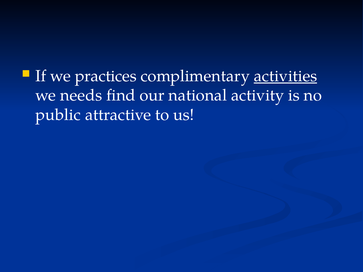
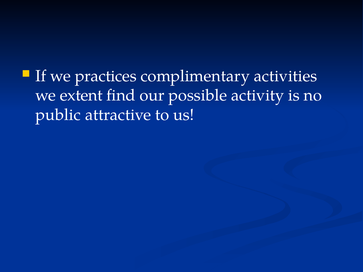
activities underline: present -> none
needs: needs -> extent
national: national -> possible
